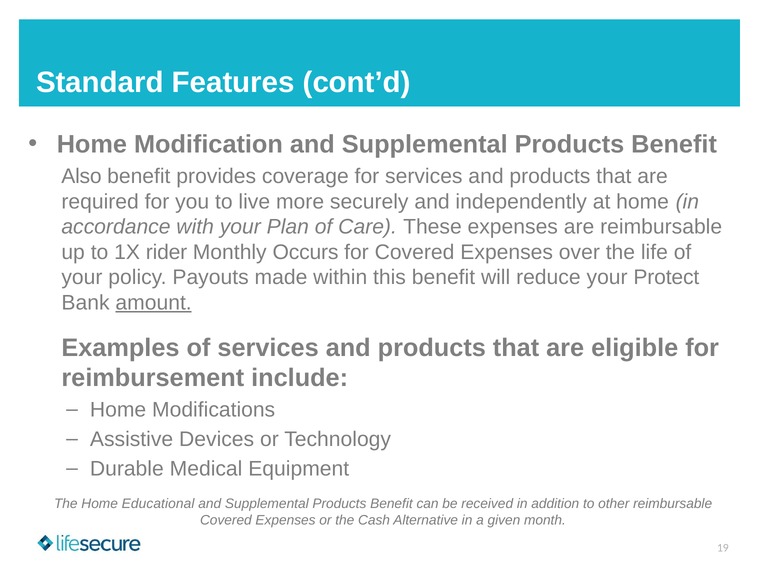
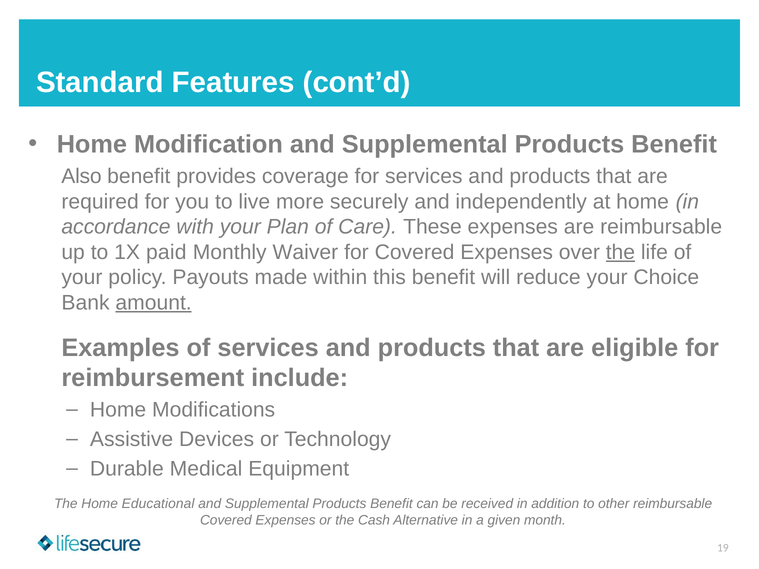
rider: rider -> paid
Occurs: Occurs -> Waiver
the at (620, 252) underline: none -> present
Protect: Protect -> Choice
